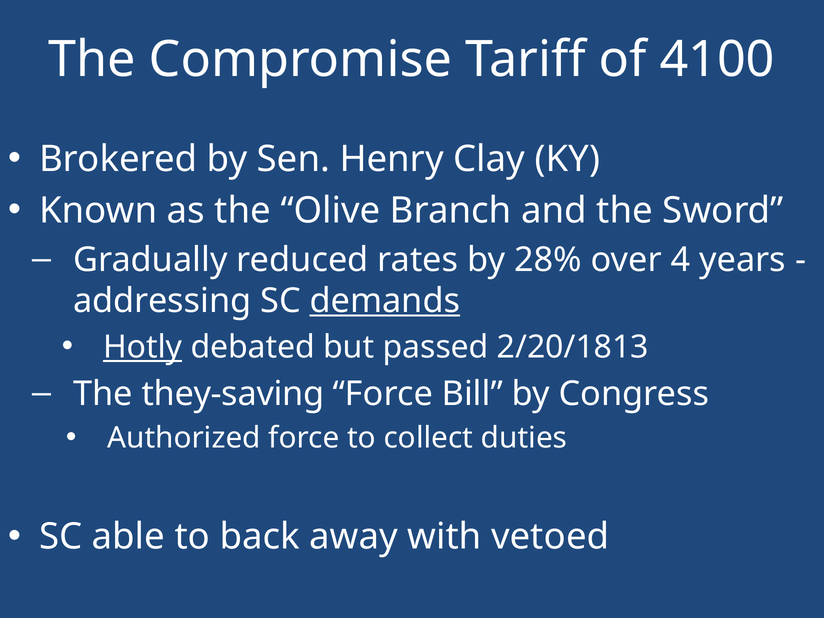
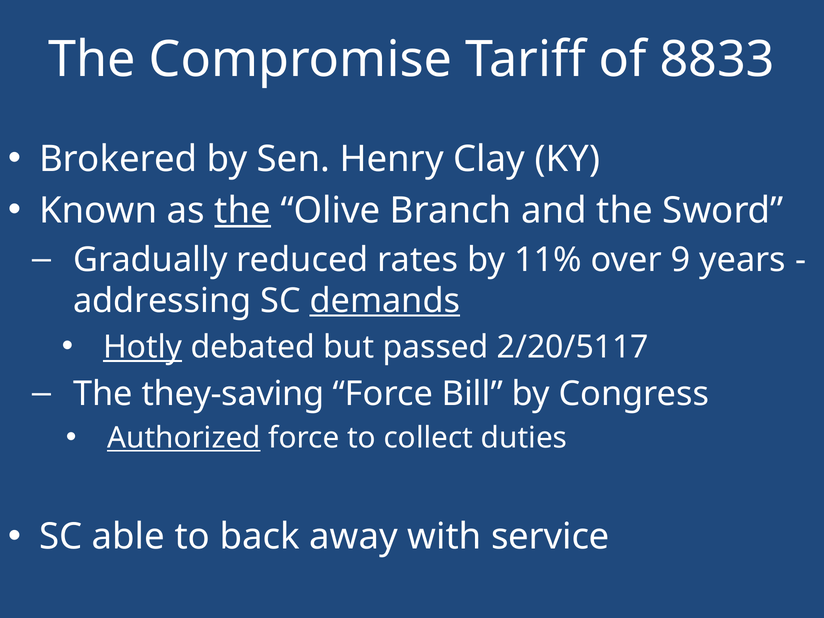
4100: 4100 -> 8833
the at (243, 210) underline: none -> present
28%: 28% -> 11%
4: 4 -> 9
2/20/1813: 2/20/1813 -> 2/20/5117
Authorized underline: none -> present
vetoed: vetoed -> service
